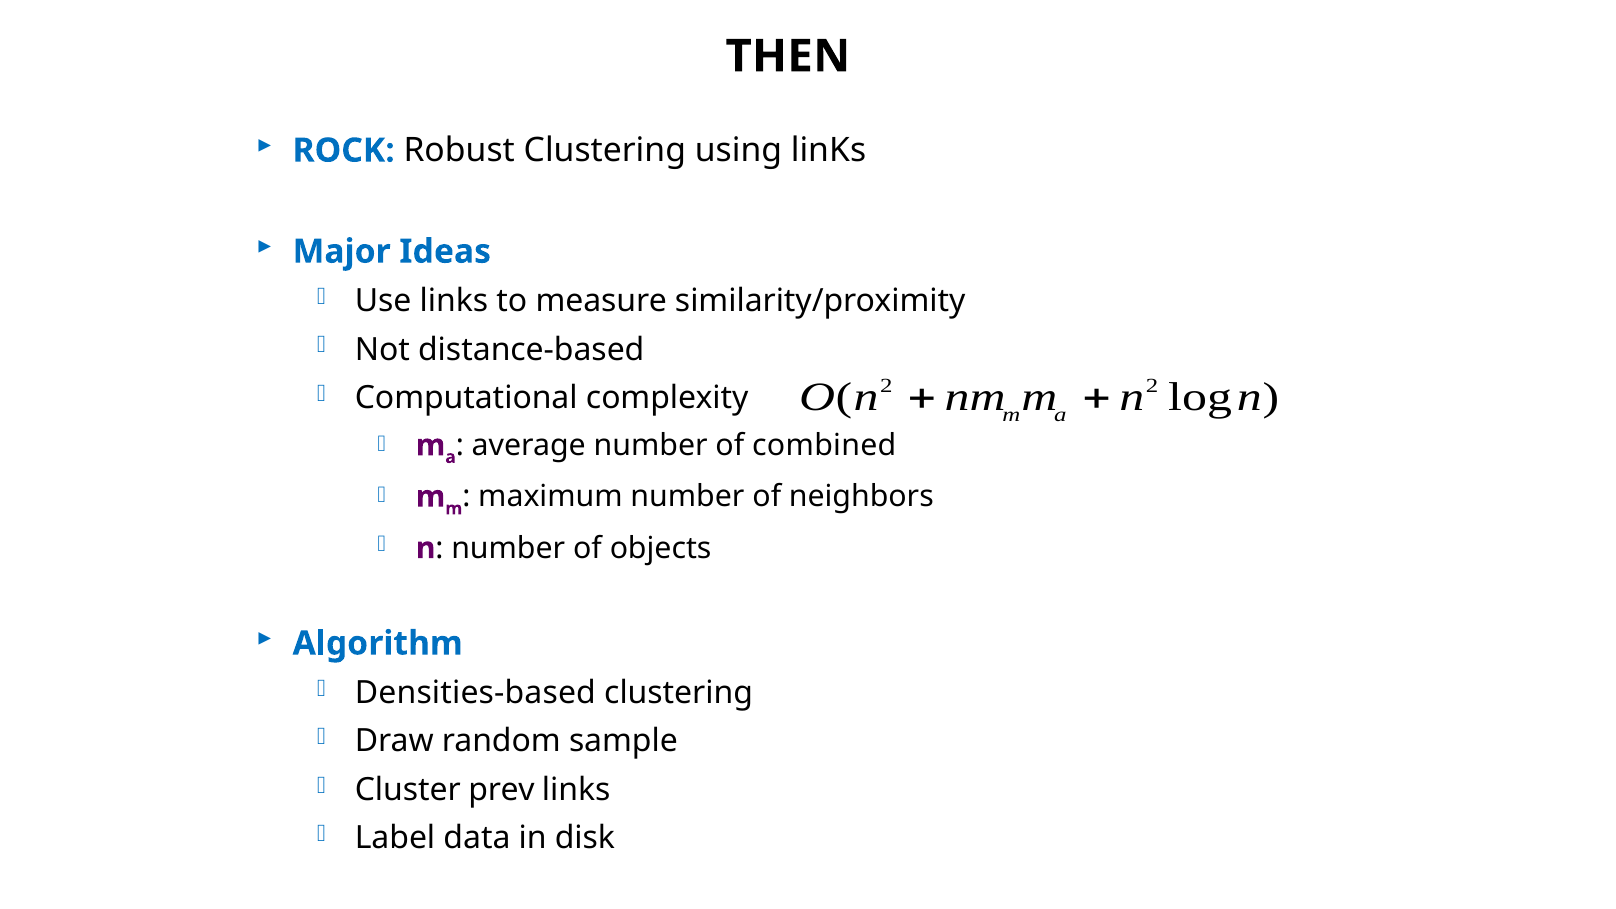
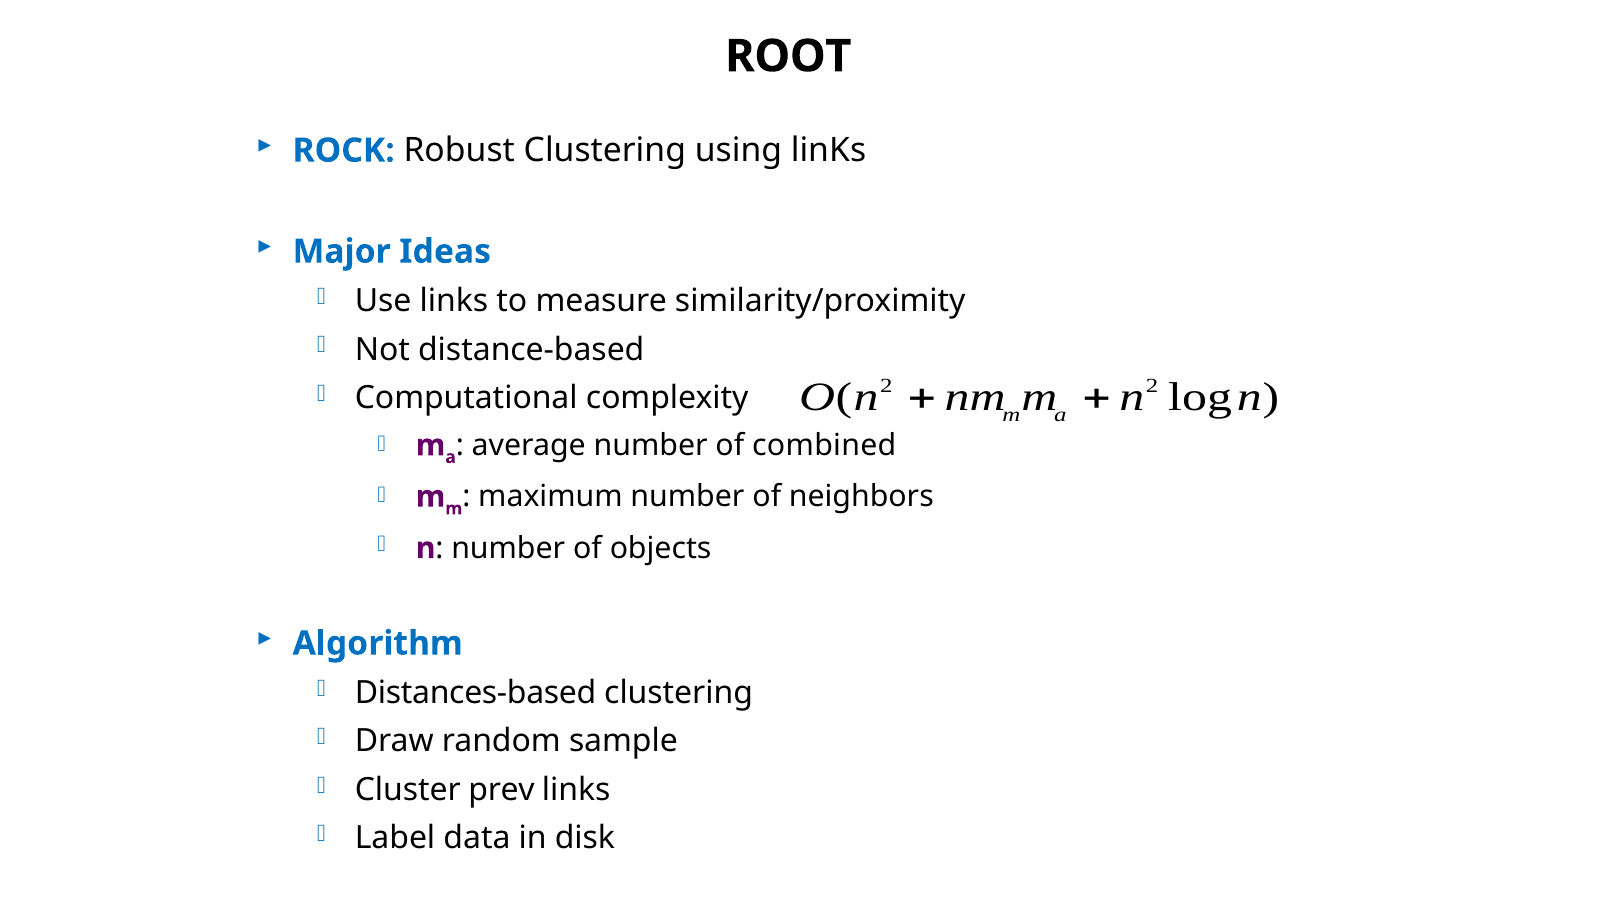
THEN: THEN -> ROOT
Densities-based: Densities-based -> Distances-based
